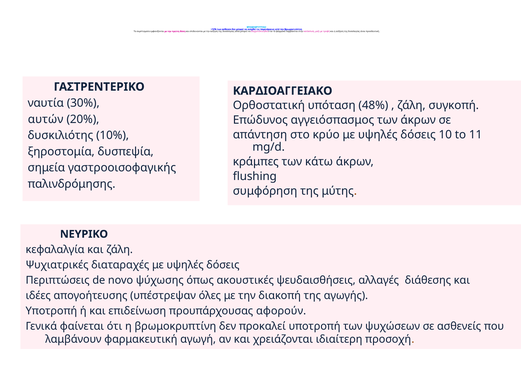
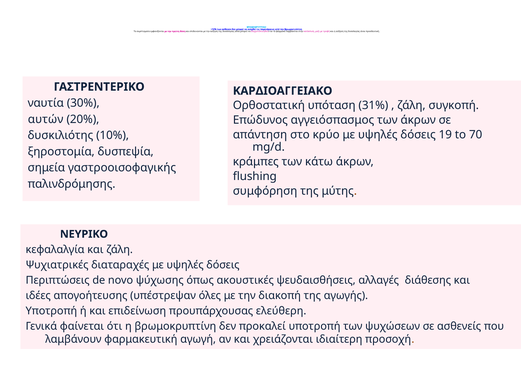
48%: 48% -> 31%
10: 10 -> 19
11: 11 -> 70
αφορούν: αφορούν -> ελεύθερη
